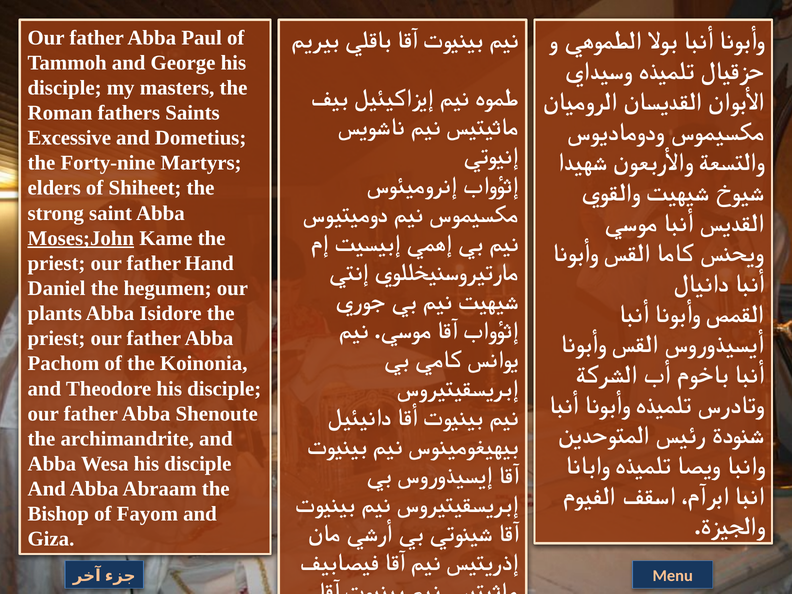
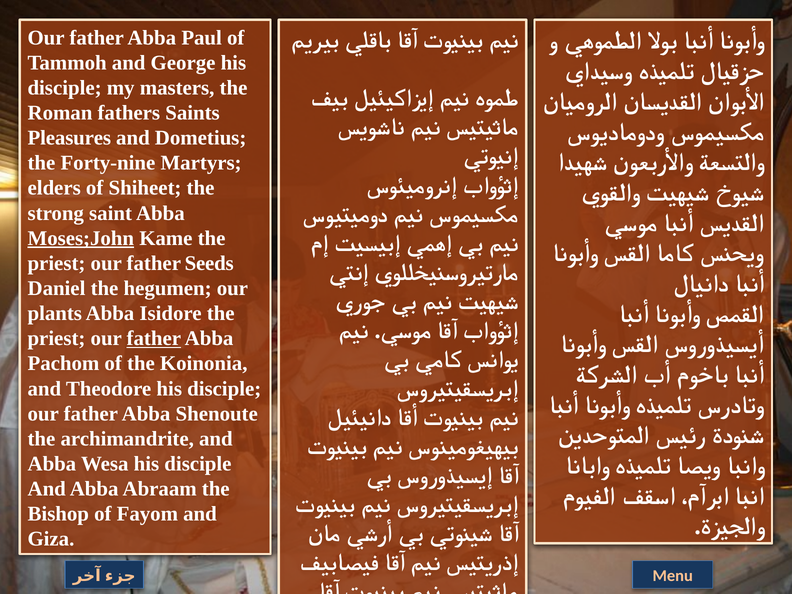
Excessive: Excessive -> Pleasures
Hand: Hand -> Seeds
father at (154, 338) underline: none -> present
